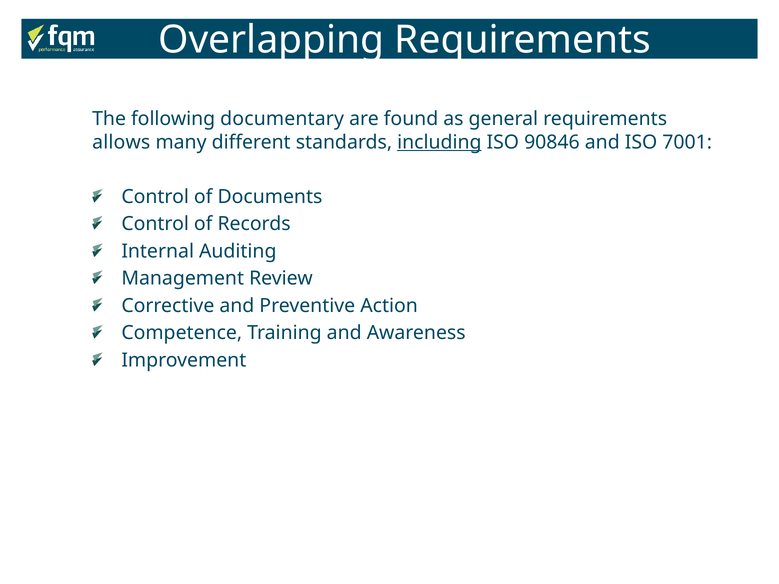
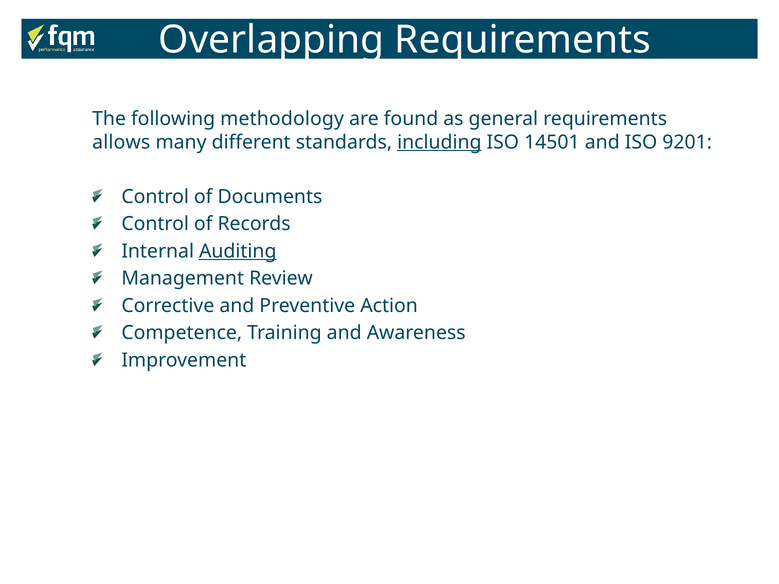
documentary: documentary -> methodology
90846: 90846 -> 14501
7001: 7001 -> 9201
Auditing underline: none -> present
